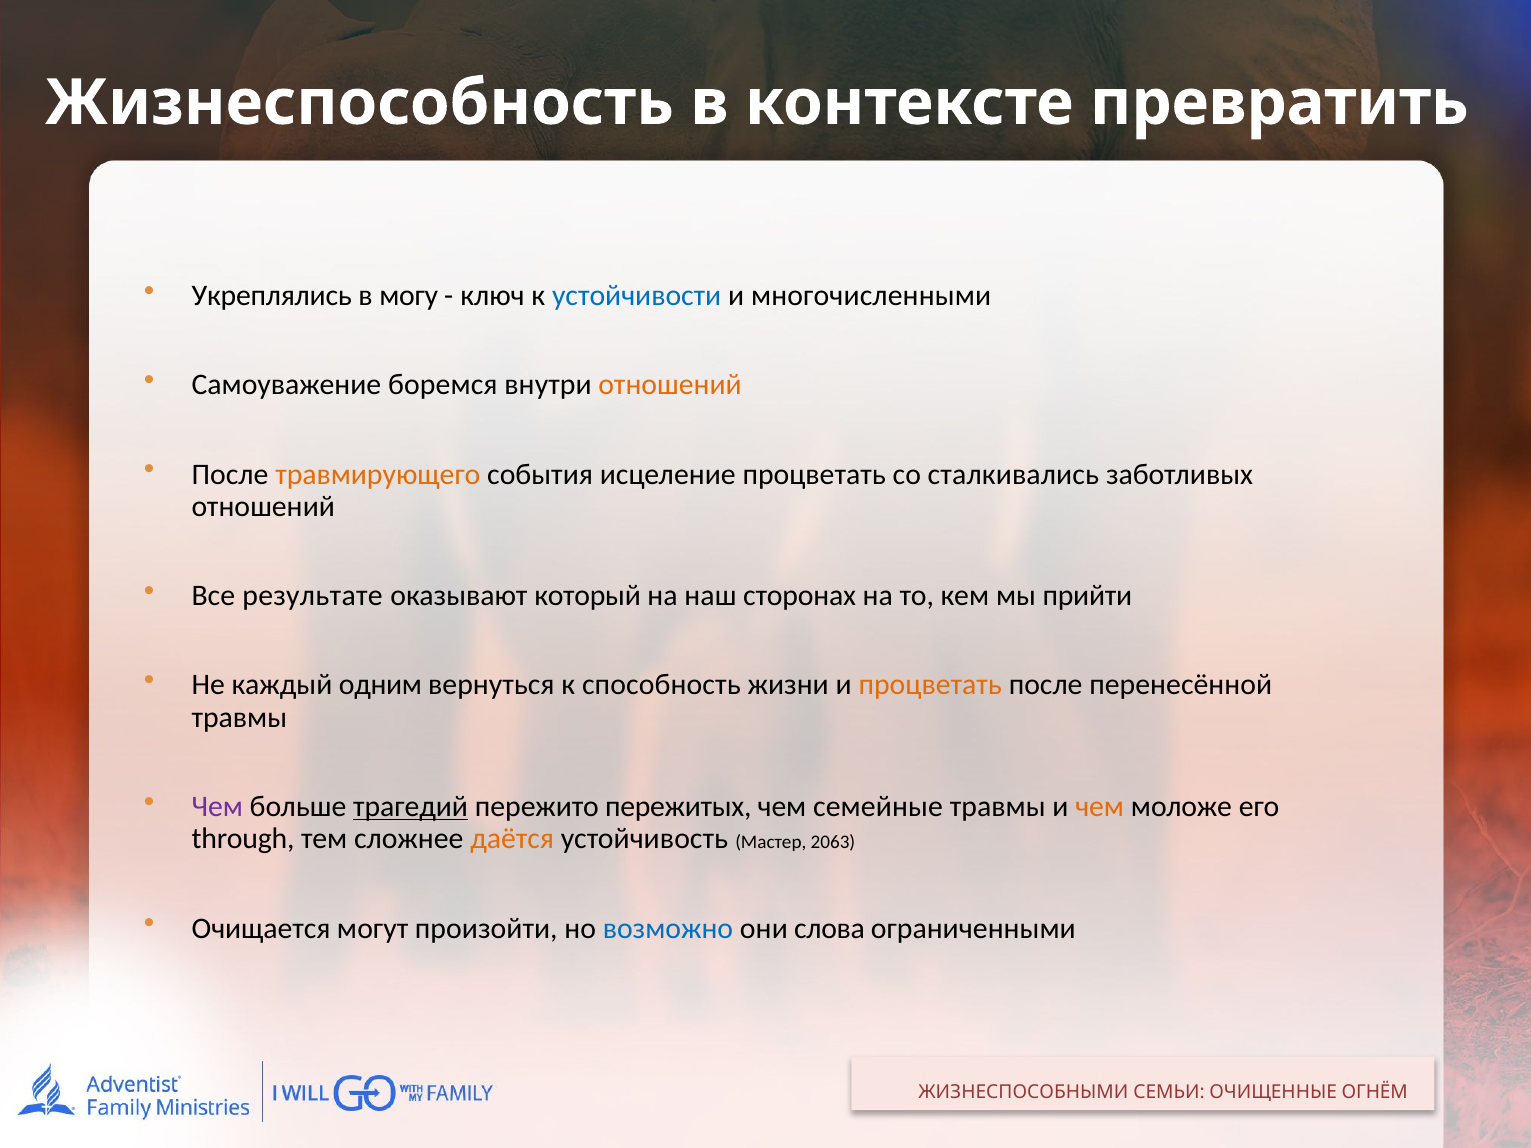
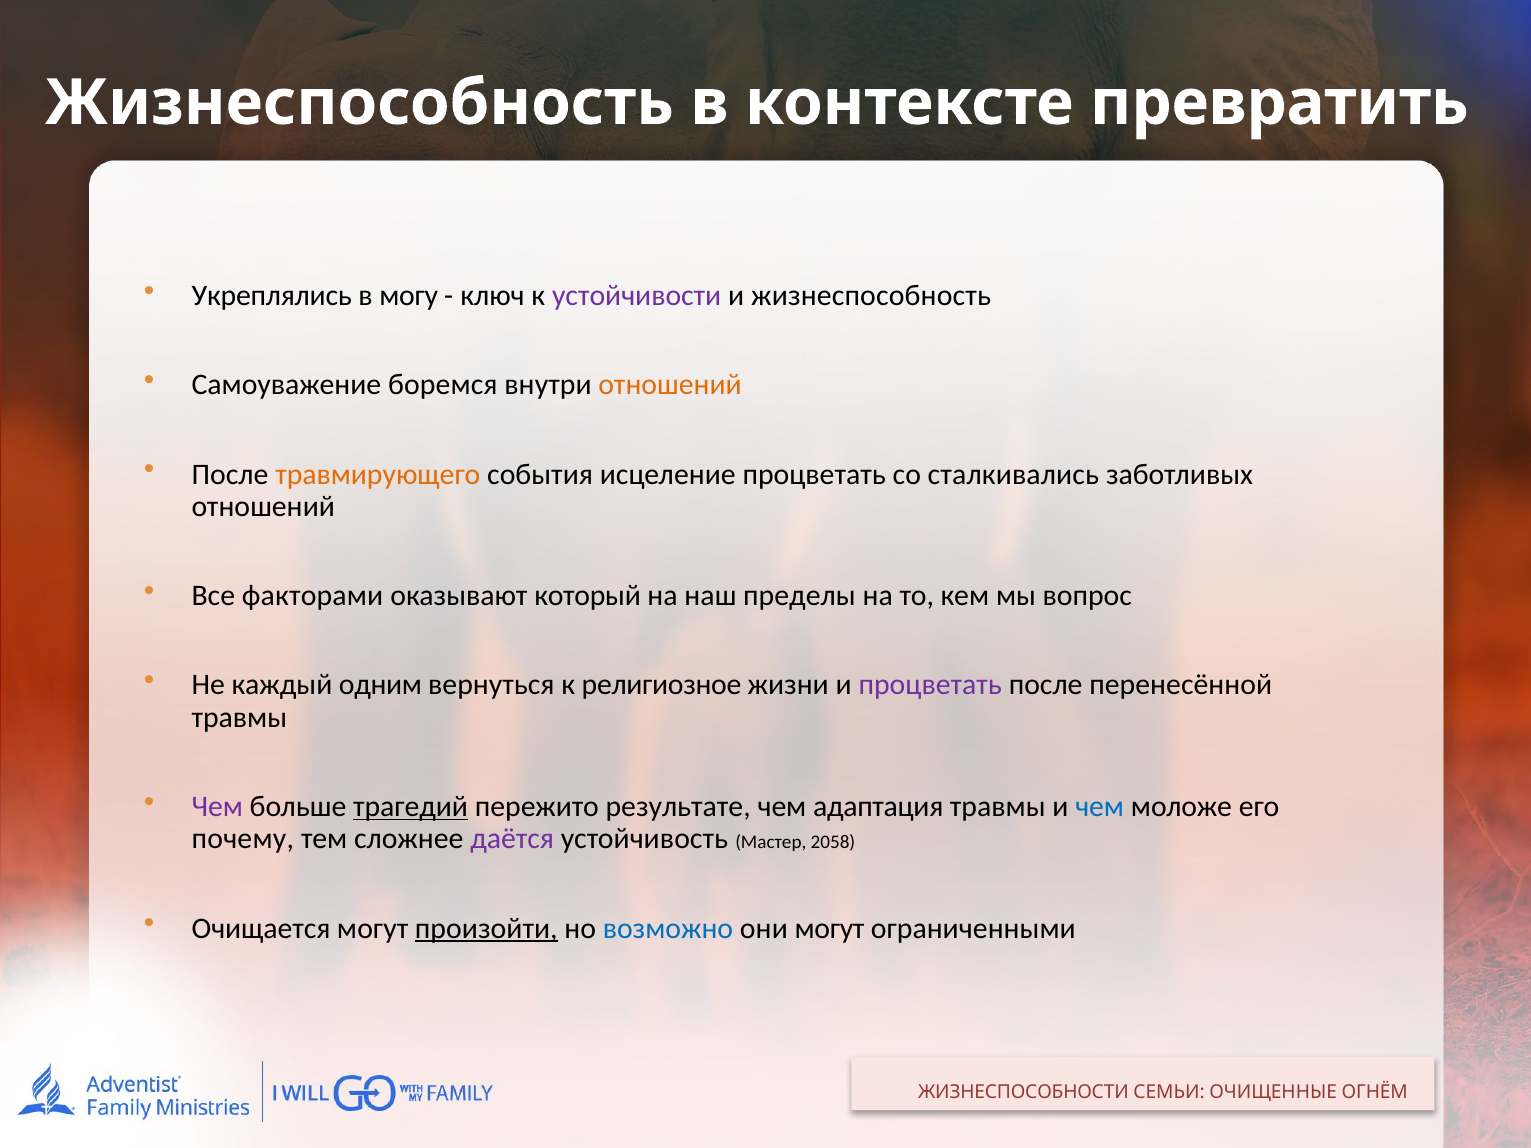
устойчивости colour: blue -> purple
и многочисленными: многочисленными -> жизнеспособность
результате: результате -> факторами
сторонах: сторонах -> пределы
прийти: прийти -> вопрос
способность: способность -> религиозное
процветать at (930, 685) colour: orange -> purple
пережитых: пережитых -> результате
семейные: семейные -> адаптация
чем at (1100, 807) colour: orange -> blue
through: through -> почему
даётся colour: orange -> purple
2063: 2063 -> 2058
произойти underline: none -> present
они слова: слова -> могут
ЖИЗНЕСПОСОБНЫМИ: ЖИЗНЕСПОСОБНЫМИ -> ЖИЗНЕСПОСОБНОСТИ
